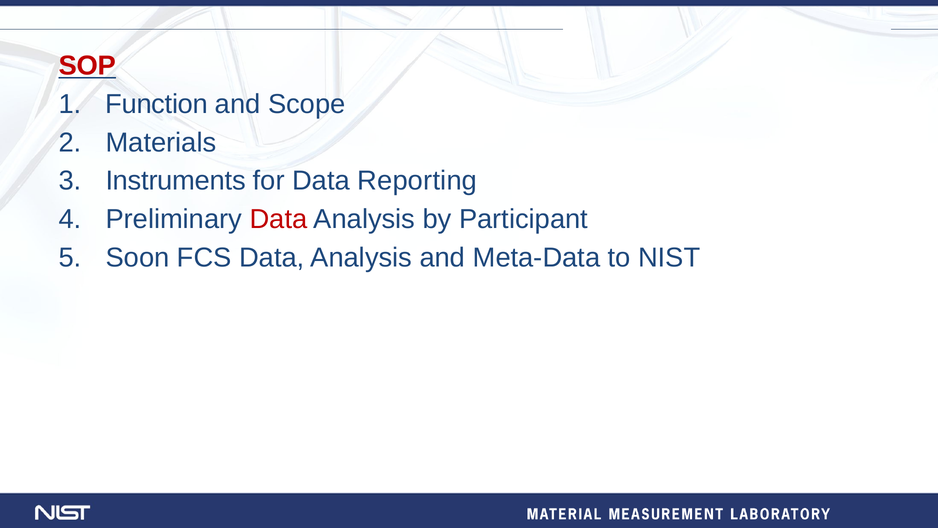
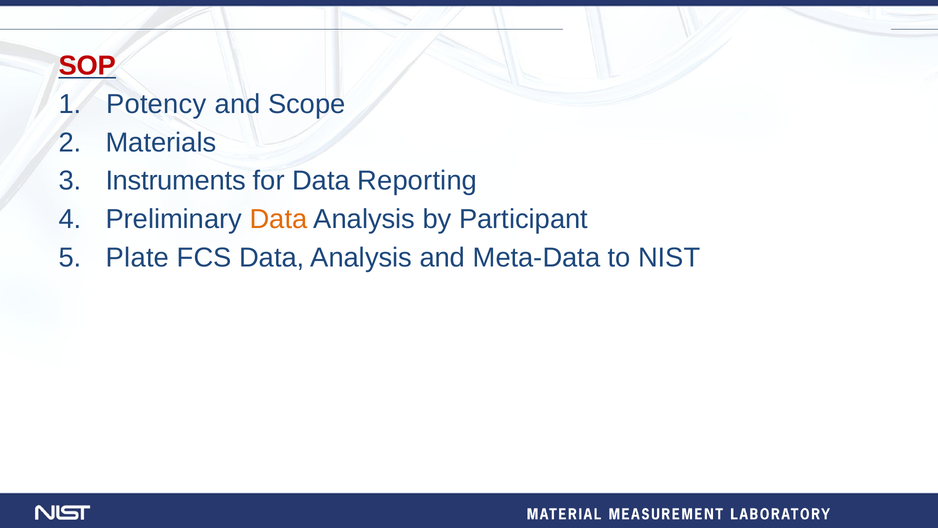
Function: Function -> Potency
Data at (279, 219) colour: red -> orange
Soon: Soon -> Plate
